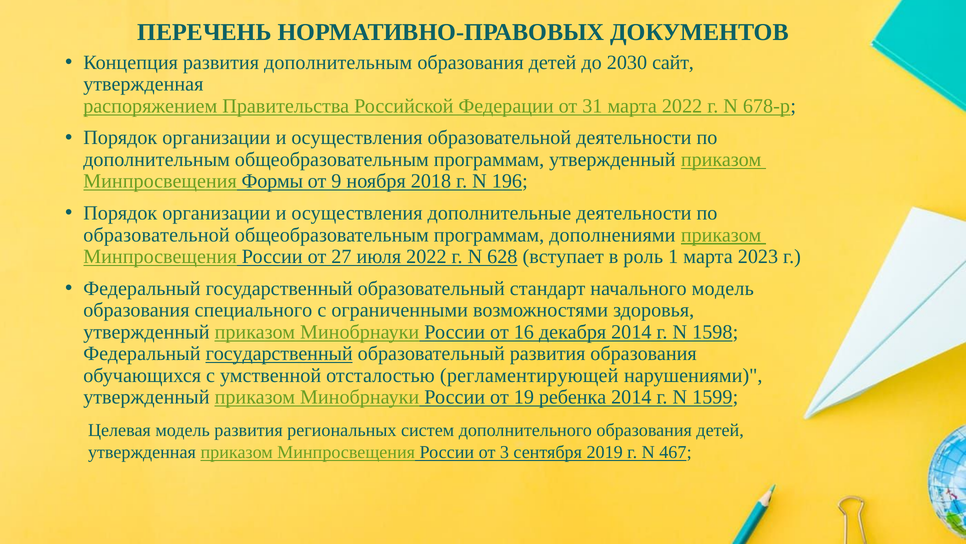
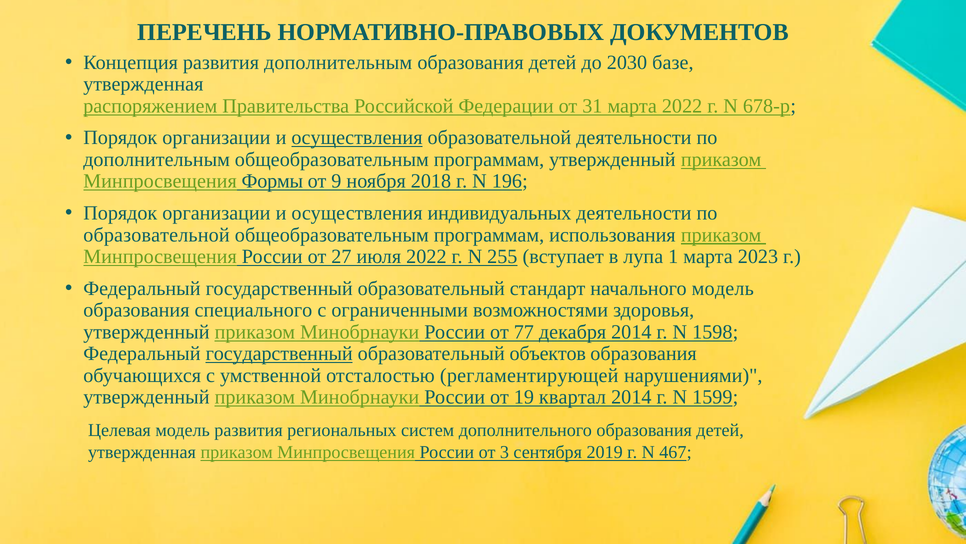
сайт: сайт -> базе
осуществления at (357, 138) underline: none -> present
дополнительные: дополнительные -> индивидуальных
дополнениями: дополнениями -> использования
628: 628 -> 255
роль: роль -> лупа
16: 16 -> 77
образовательный развития: развития -> объектов
ребенка: ребенка -> квартал
